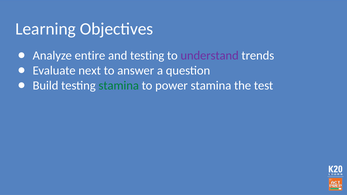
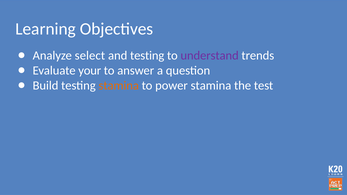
entire: entire -> select
next: next -> your
stamina at (119, 86) colour: green -> orange
